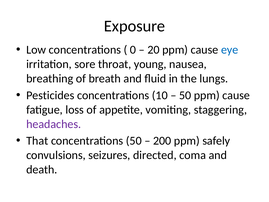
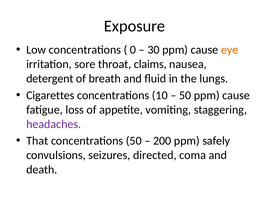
20: 20 -> 30
eye colour: blue -> orange
young: young -> claims
breathing: breathing -> detergent
Pesticides: Pesticides -> Cigarettes
